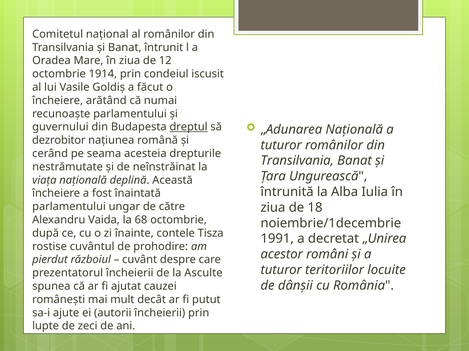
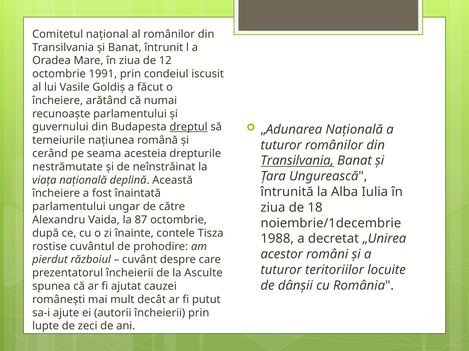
1914: 1914 -> 1991
dezrobitor: dezrobitor -> temeiurile
Transilvania at (297, 161) underline: none -> present
68: 68 -> 87
1991: 1991 -> 1988
